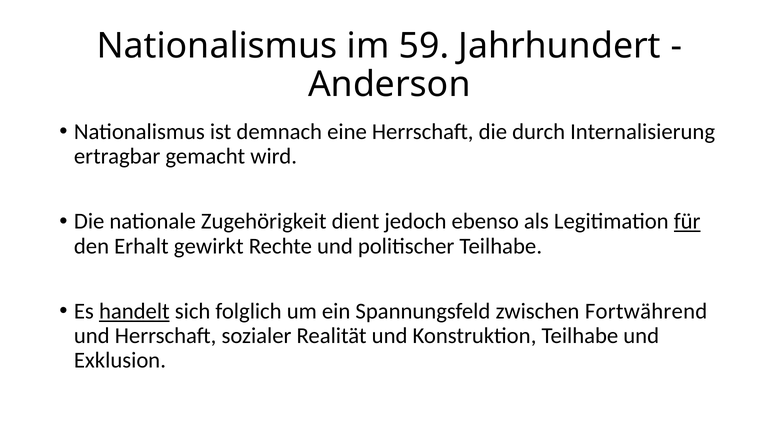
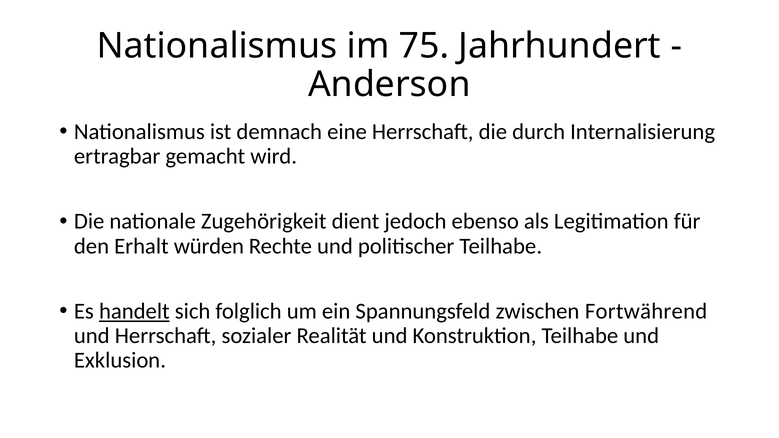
59: 59 -> 75
für underline: present -> none
gewirkt: gewirkt -> würden
